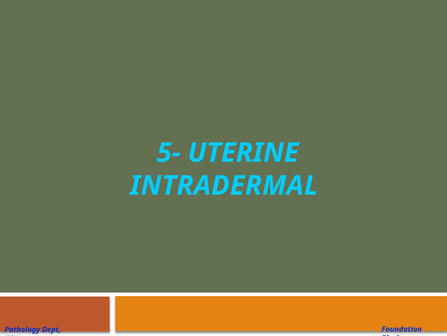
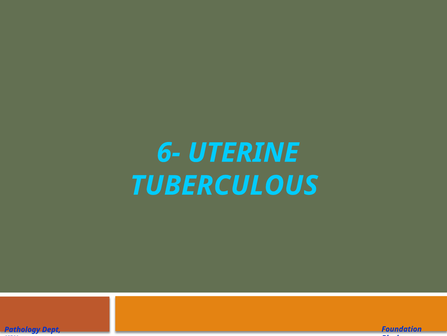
5-: 5- -> 6-
INTRADERMAL: INTRADERMAL -> TUBERCULOUS
